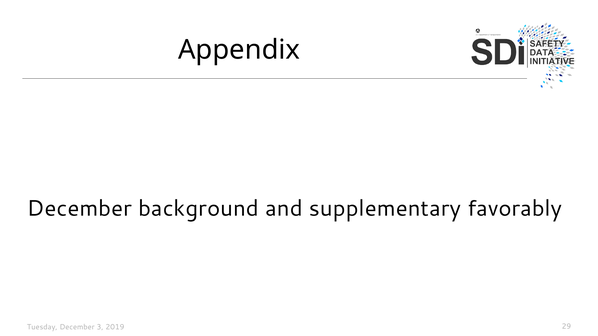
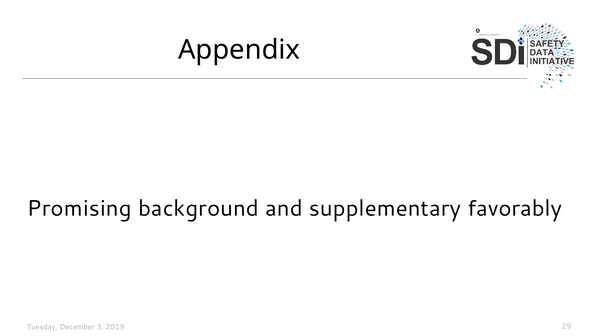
December at (79, 209): December -> Promising
